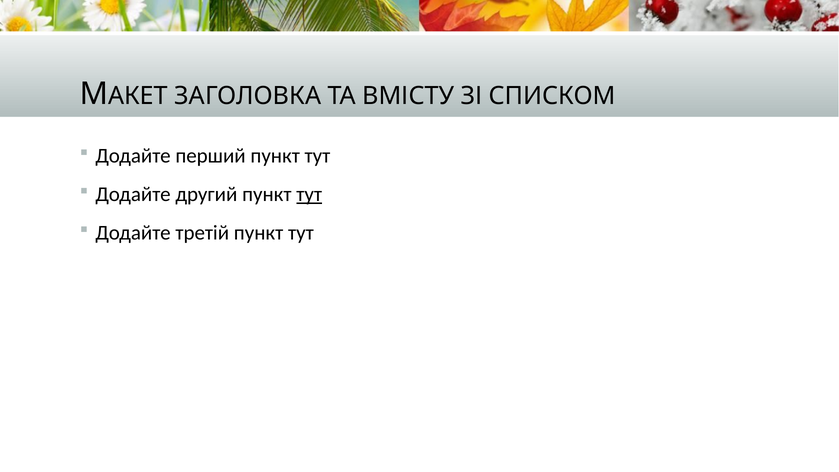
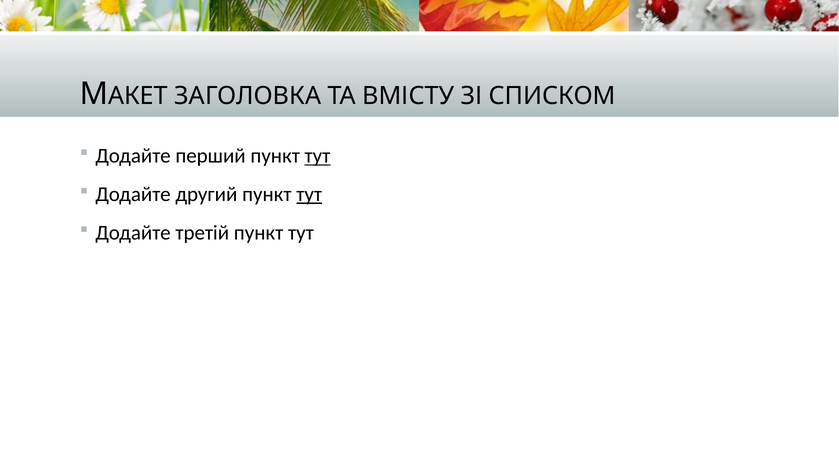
тут at (317, 156) underline: none -> present
